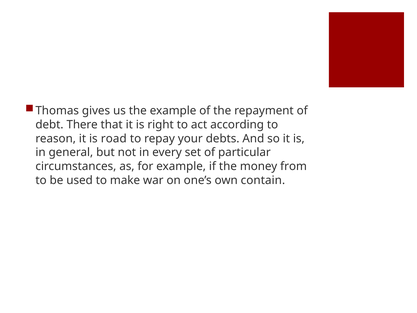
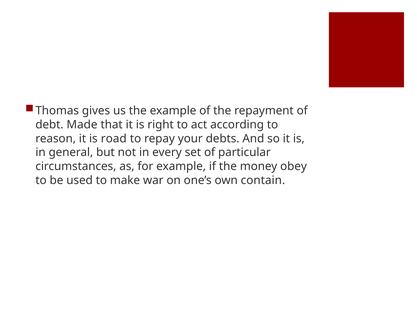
There: There -> Made
from: from -> obey
